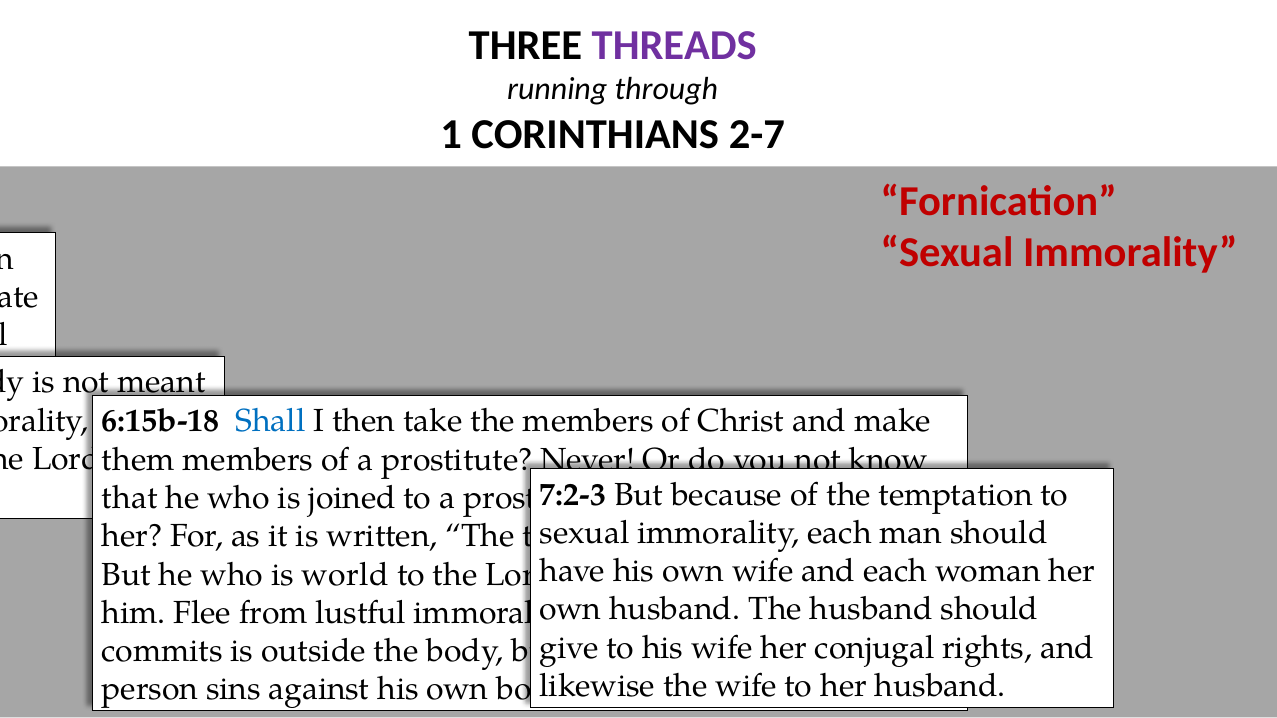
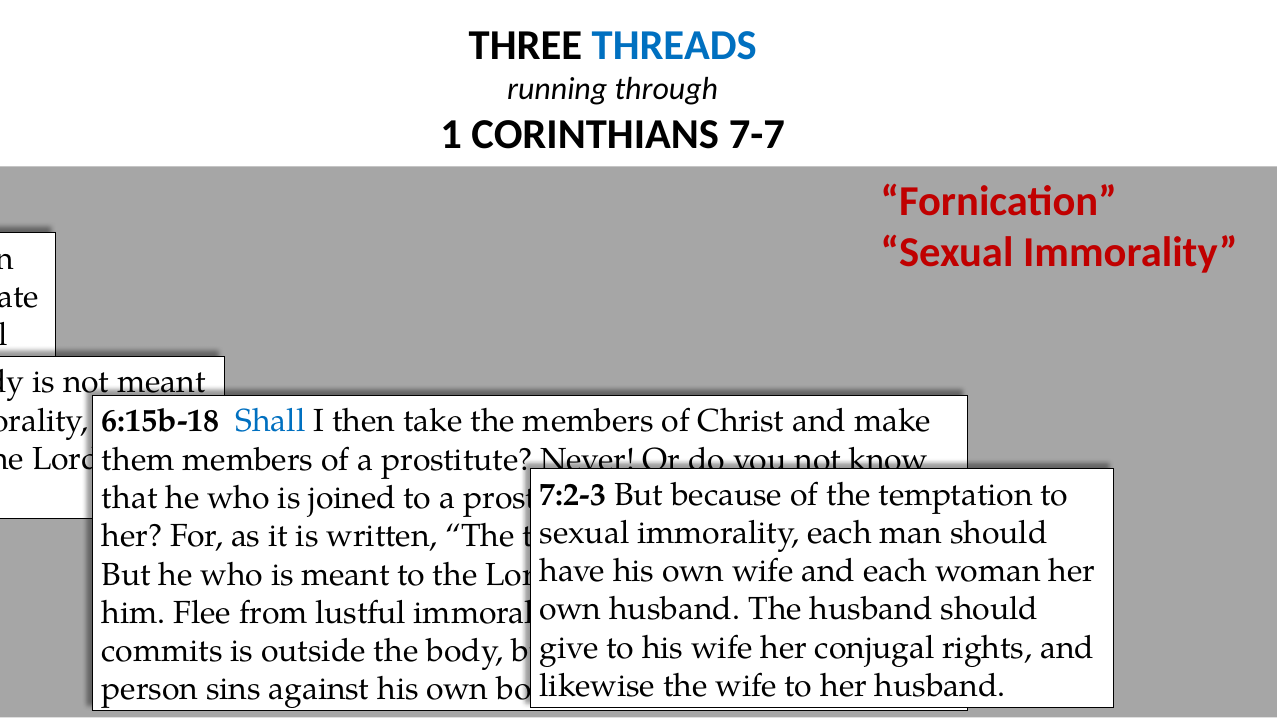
THREADS colour: purple -> blue
2-7: 2-7 -> 7-7
is world: world -> meant
